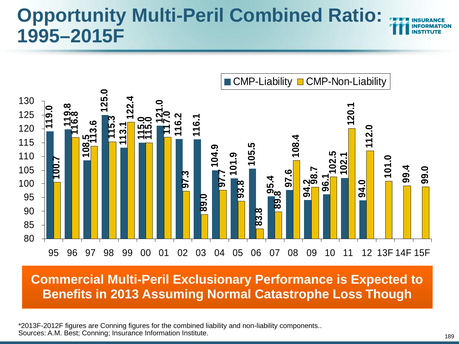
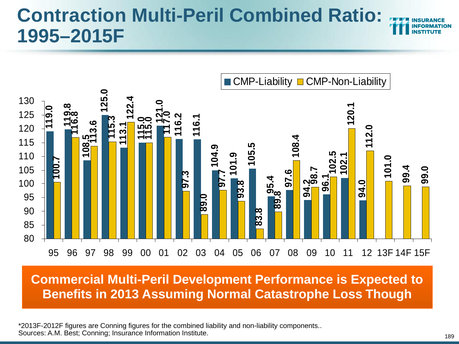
Opportunity: Opportunity -> Contraction
Exclusionary: Exclusionary -> Development
